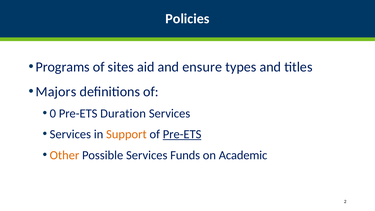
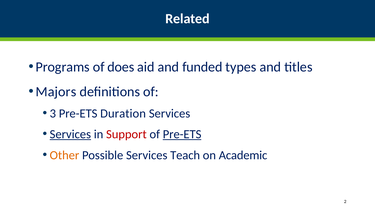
Policies: Policies -> Related
sites: sites -> does
ensure: ensure -> funded
0: 0 -> 3
Services at (70, 134) underline: none -> present
Support colour: orange -> red
Funds: Funds -> Teach
